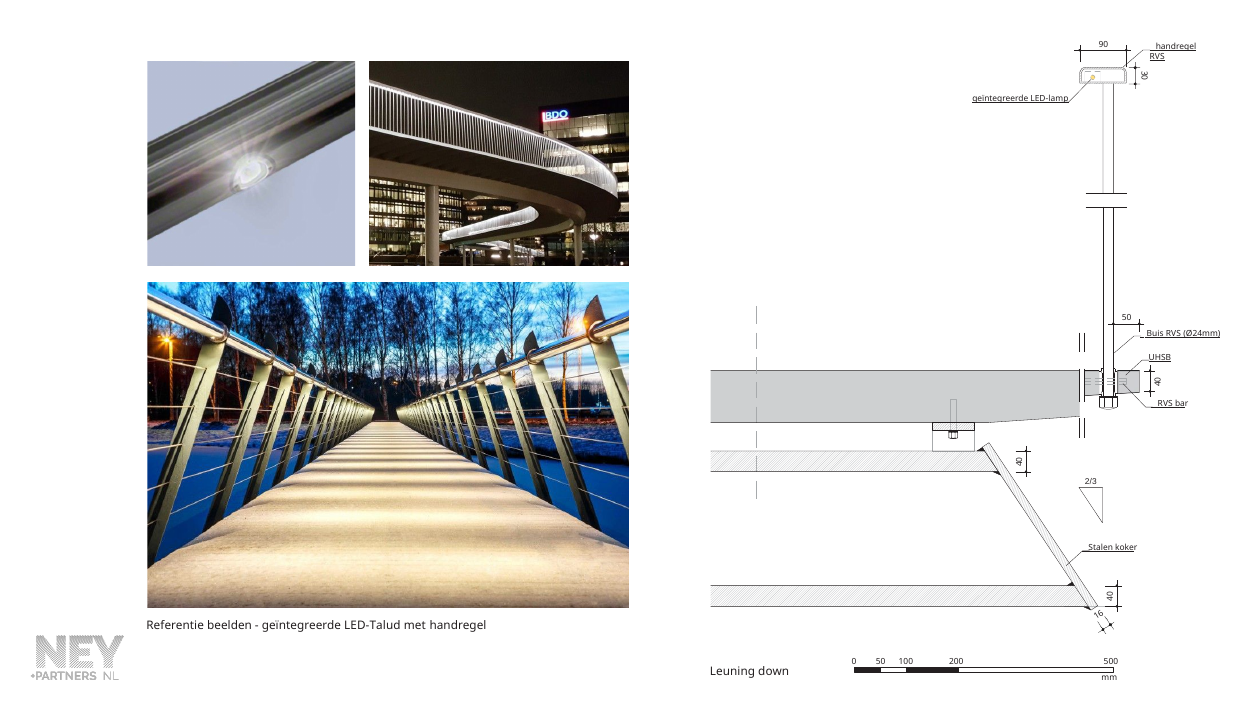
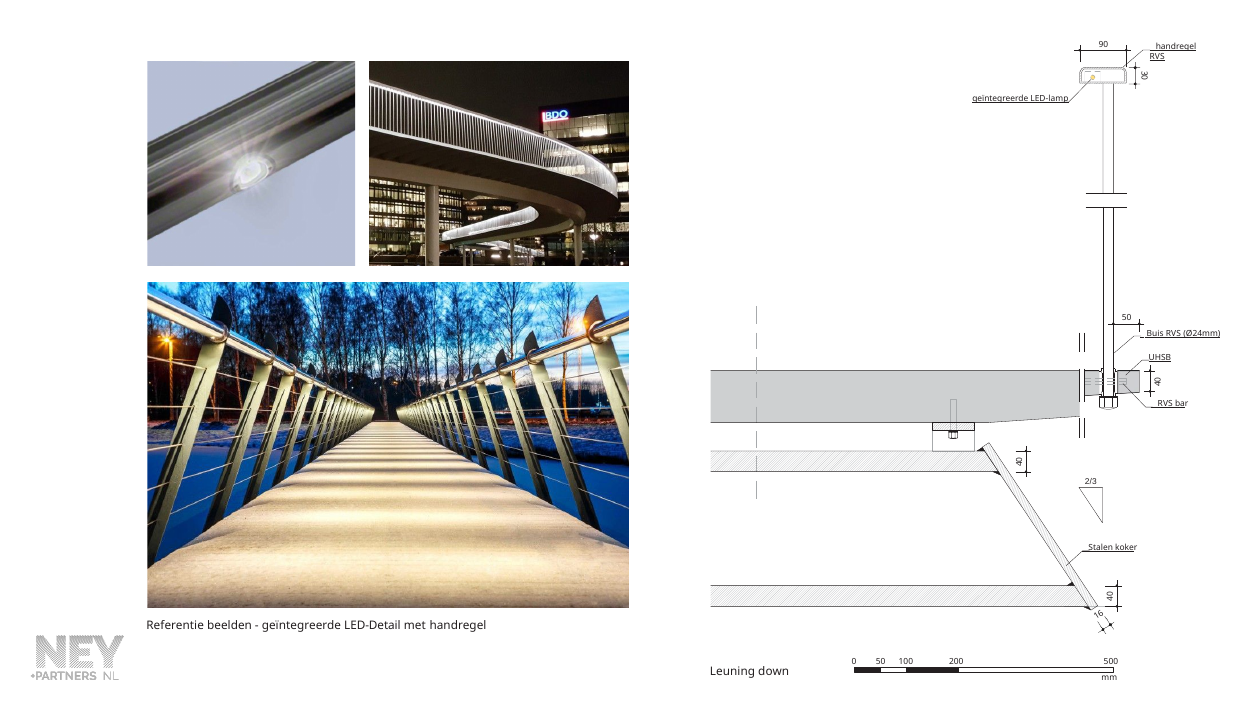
LED-Talud: LED-Talud -> LED-Detail
